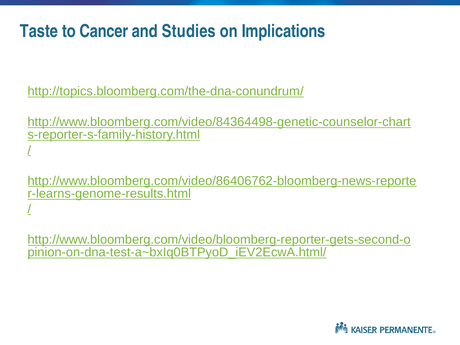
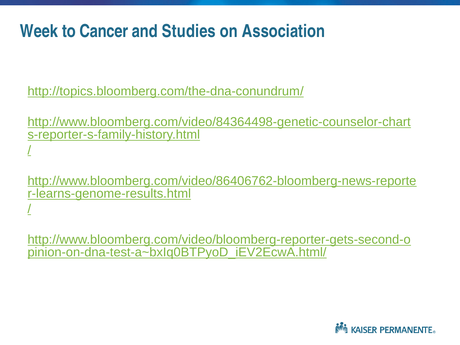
Taste: Taste -> Week
Implications: Implications -> Association
